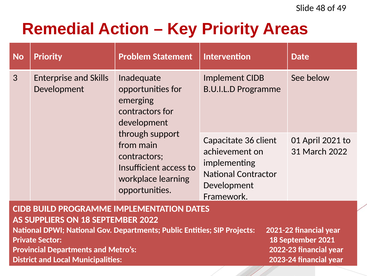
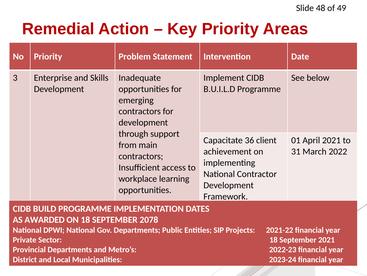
SUPPLIERS: SUPPLIERS -> AWARDED
SEPTEMBER 2022: 2022 -> 2078
